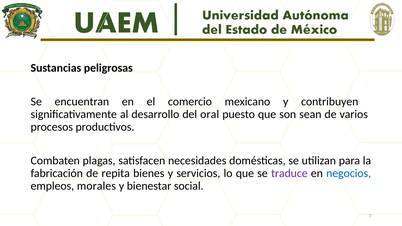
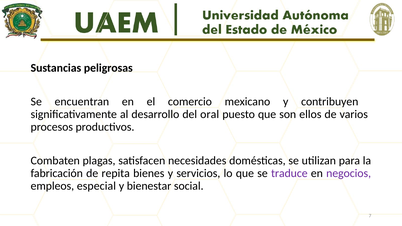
sean: sean -> ellos
negocios colour: blue -> purple
morales: morales -> especial
